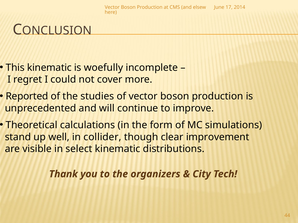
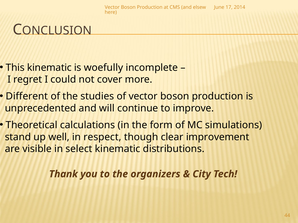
Reported: Reported -> Different
collider: collider -> respect
